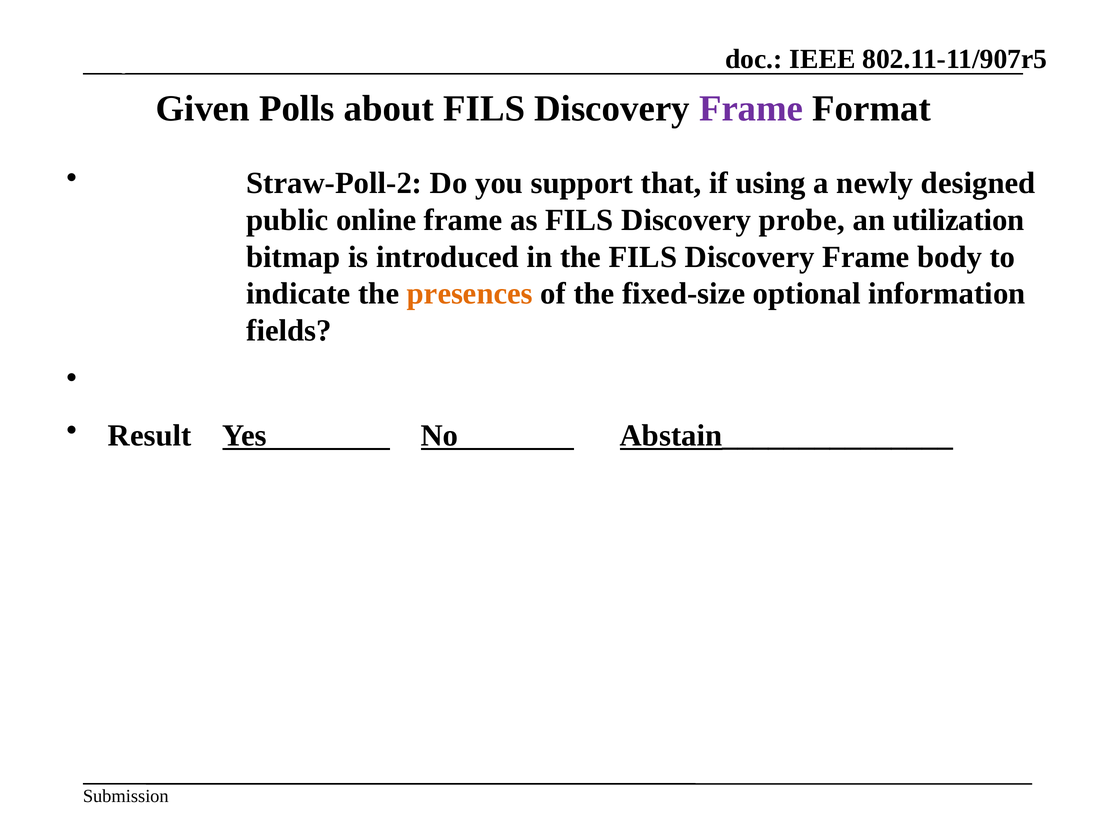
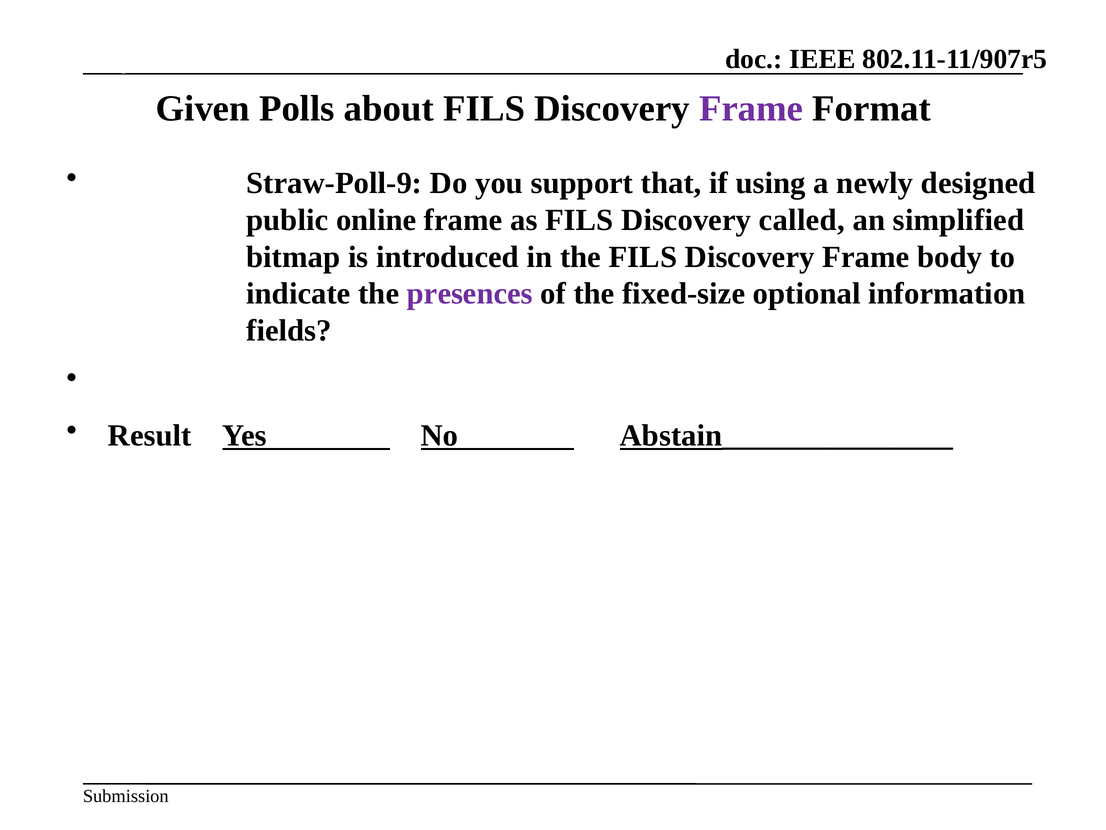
Straw-Poll-2: Straw-Poll-2 -> Straw-Poll-9
probe: probe -> called
utilization: utilization -> simplified
presences colour: orange -> purple
